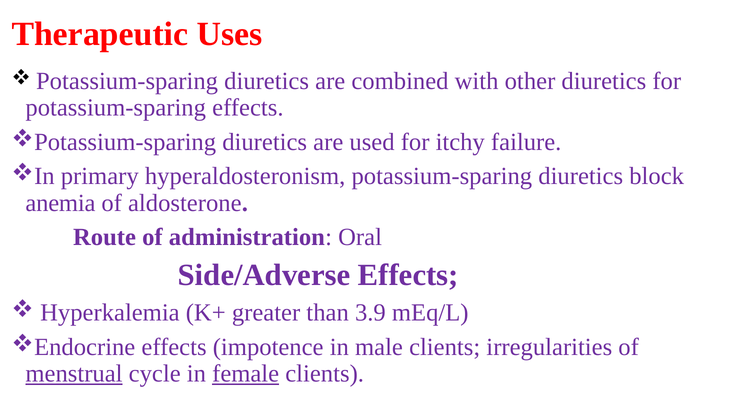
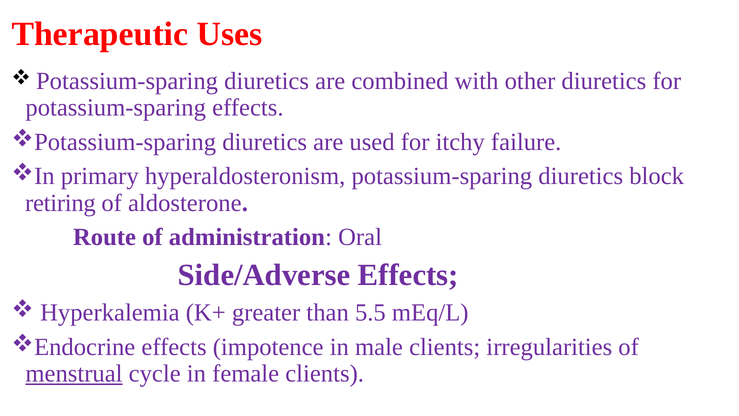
anemia: anemia -> retiring
3.9: 3.9 -> 5.5
female underline: present -> none
